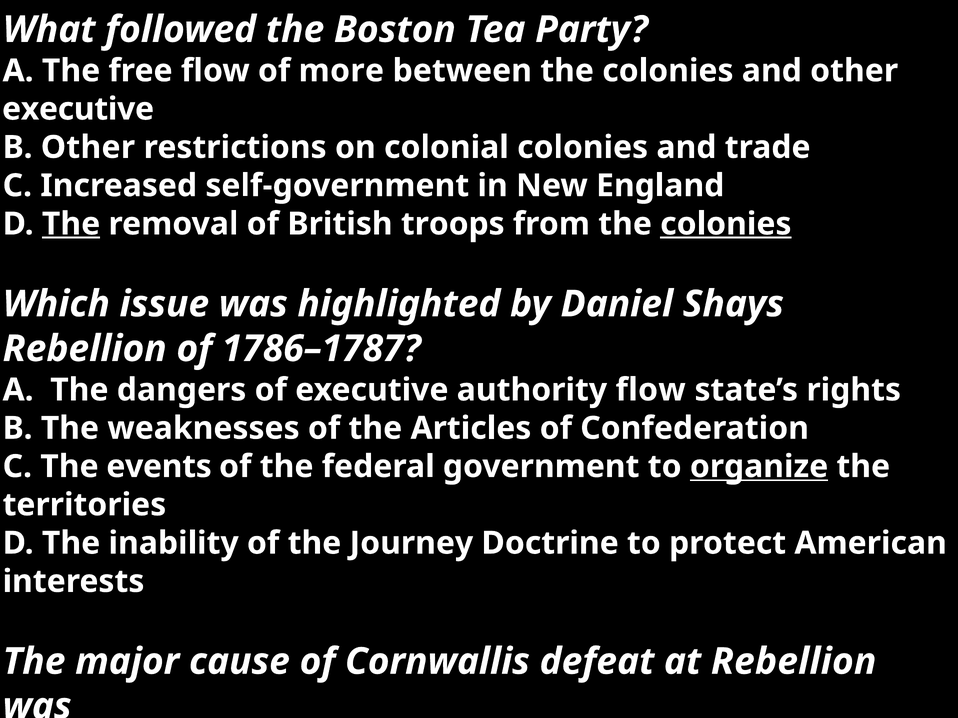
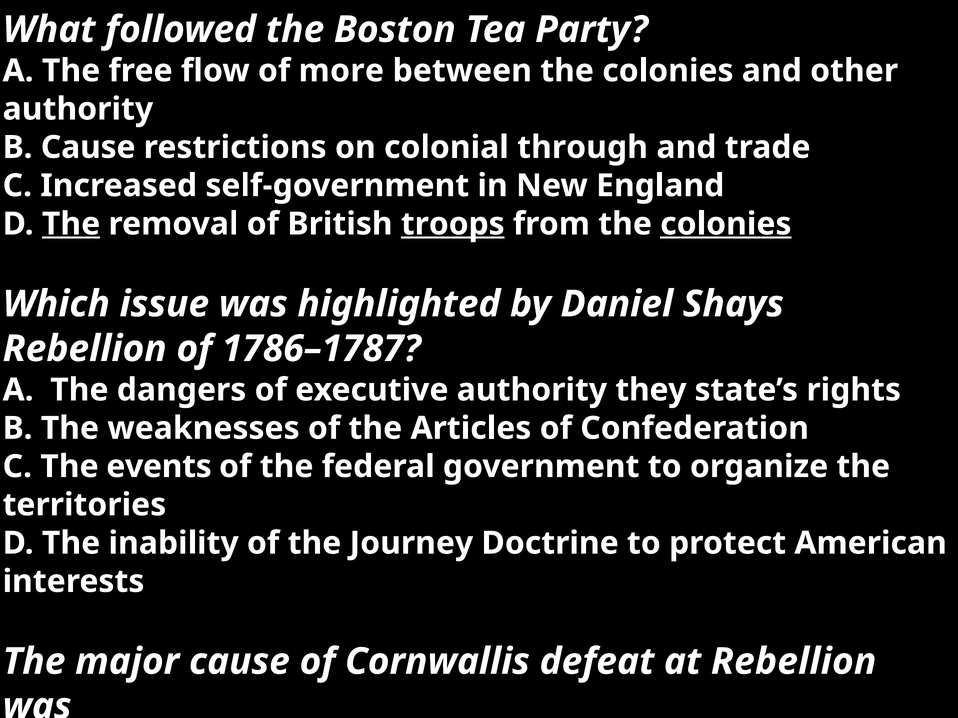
executive at (78, 109): executive -> authority
B Other: Other -> Cause
colonial colonies: colonies -> through
troops underline: none -> present
authority flow: flow -> they
organize underline: present -> none
